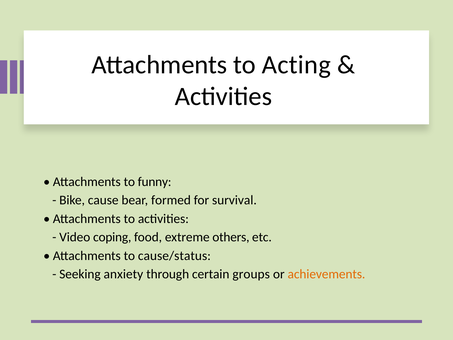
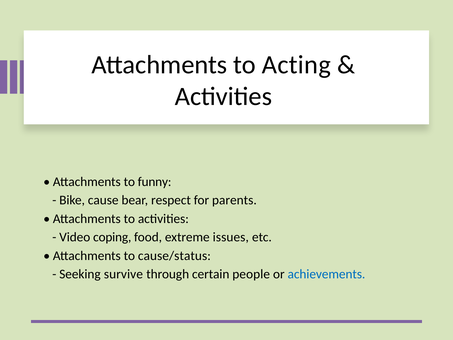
formed: formed -> respect
survival: survival -> parents
others: others -> issues
anxiety: anxiety -> survive
groups: groups -> people
achievements colour: orange -> blue
